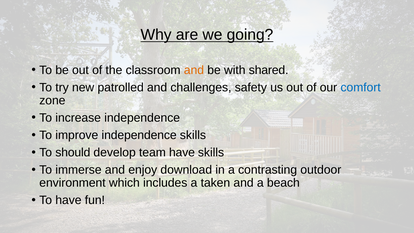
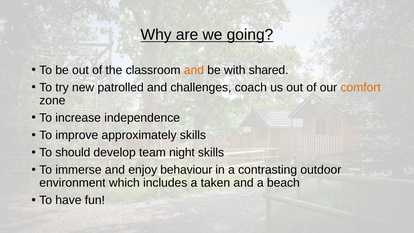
safety: safety -> coach
comfort colour: blue -> orange
improve independence: independence -> approximately
team have: have -> night
download: download -> behaviour
